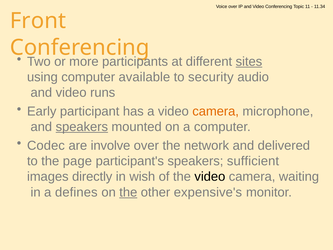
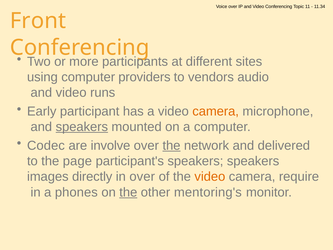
sites underline: present -> none
available: available -> providers
security: security -> vendors
the at (171, 145) underline: none -> present
speakers sufficient: sufficient -> speakers
in wish: wish -> over
video at (210, 177) colour: black -> orange
waiting: waiting -> require
defines: defines -> phones
expensive's: expensive's -> mentoring's
